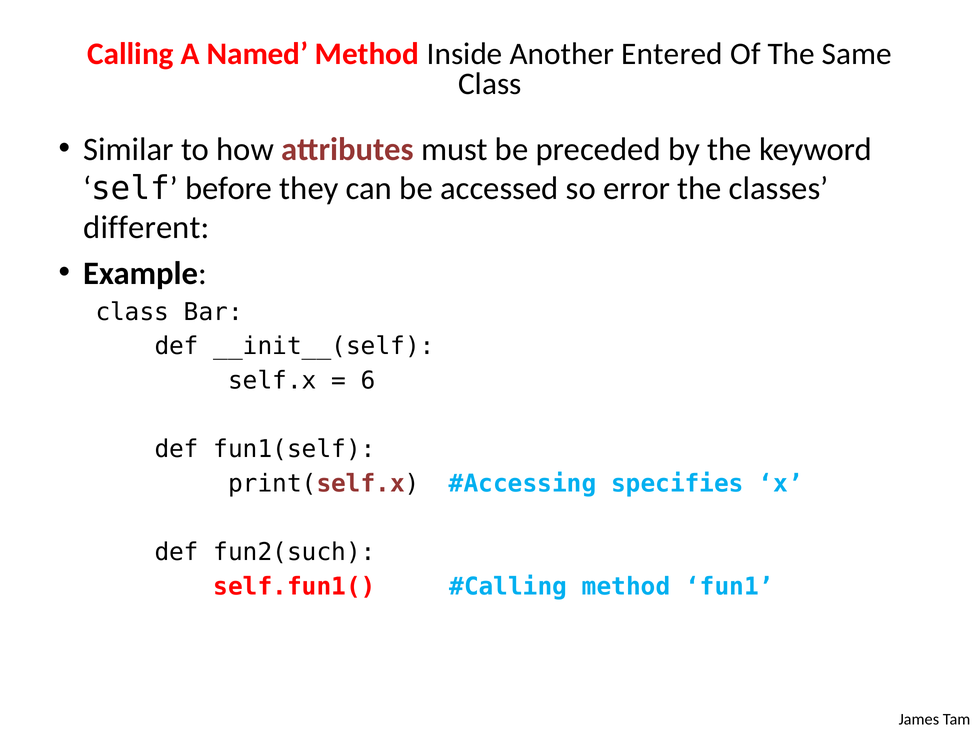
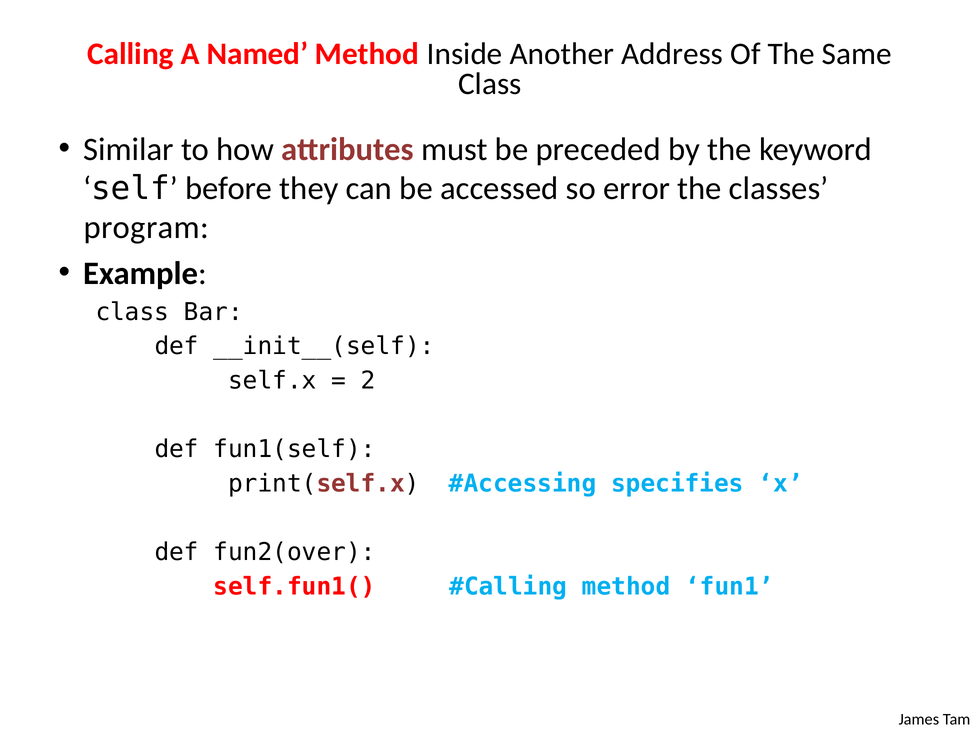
Entered: Entered -> Address
different: different -> program
6: 6 -> 2
fun2(such: fun2(such -> fun2(over
